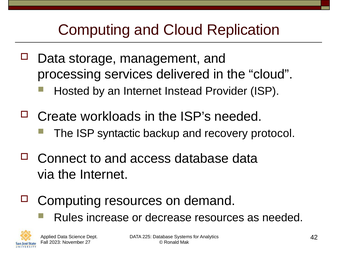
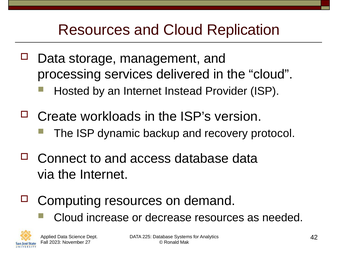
Computing at (94, 30): Computing -> Resources
ISP’s needed: needed -> version
syntactic: syntactic -> dynamic
Rules at (68, 217): Rules -> Cloud
